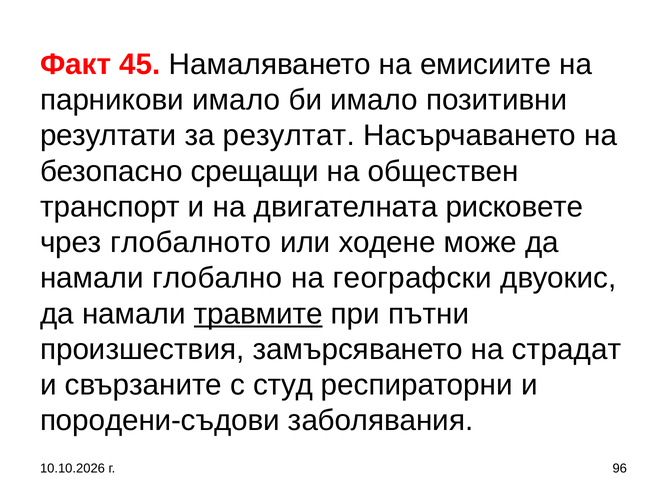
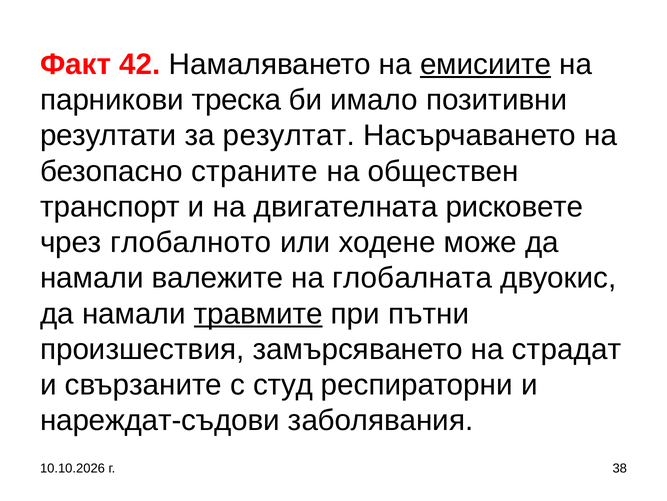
45: 45 -> 42
емисиите underline: none -> present
парникови имало: имало -> треска
срещащи: срещащи -> страните
глобално: глобално -> валежите
географски: географски -> глобалната
породени-съдови: породени-съдови -> нареждат-съдови
96: 96 -> 38
